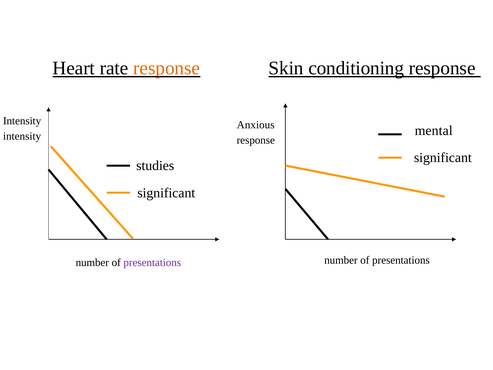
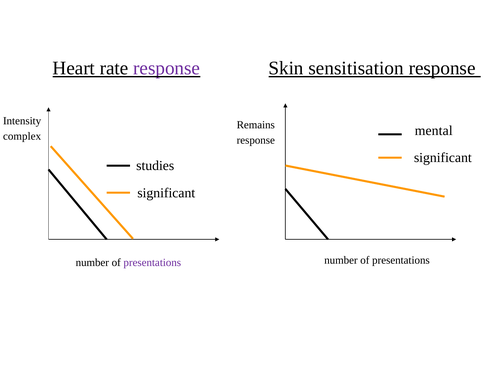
response at (167, 68) colour: orange -> purple
conditioning: conditioning -> sensitisation
Anxious: Anxious -> Remains
intensity at (22, 136): intensity -> complex
